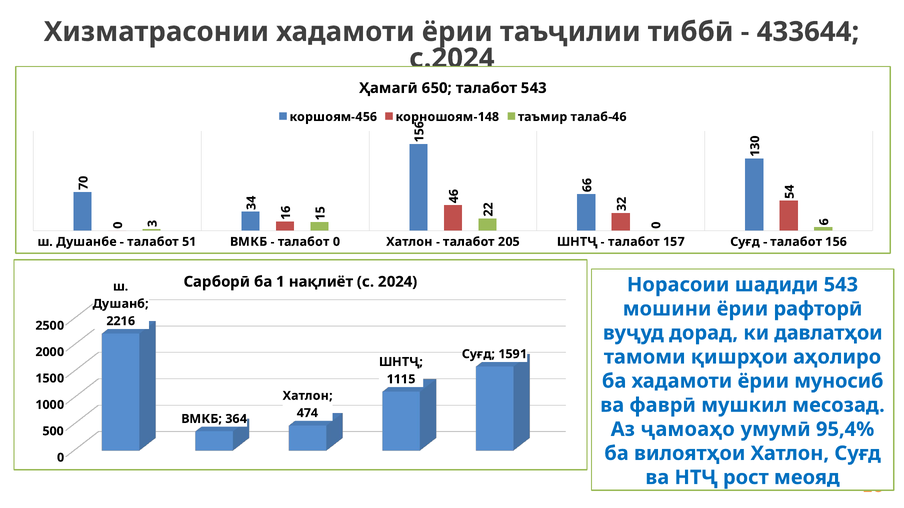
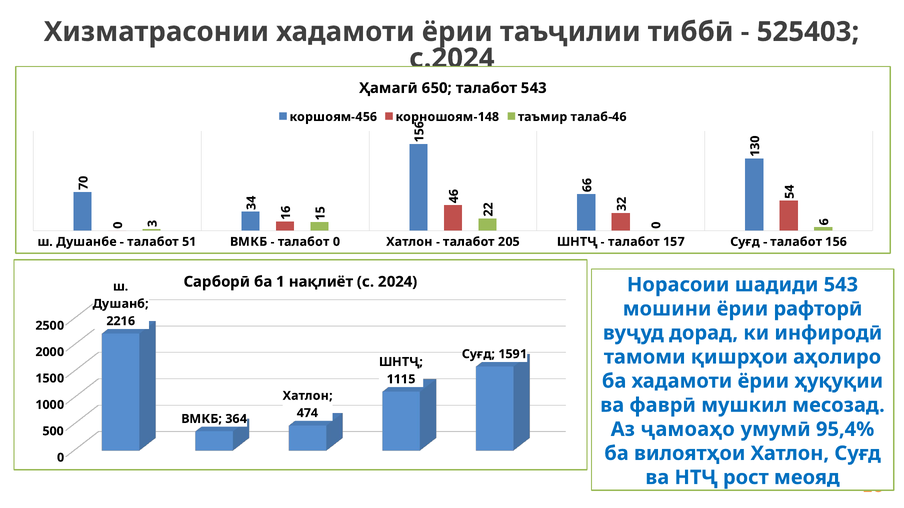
433644: 433644 -> 525403
давлатҳои: давлатҳои -> инфиродӣ
муносиб: муносиб -> ҳуқуқии
